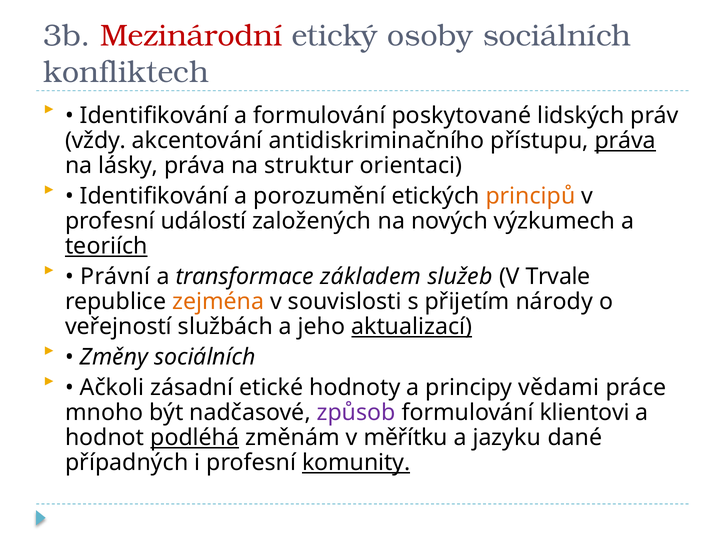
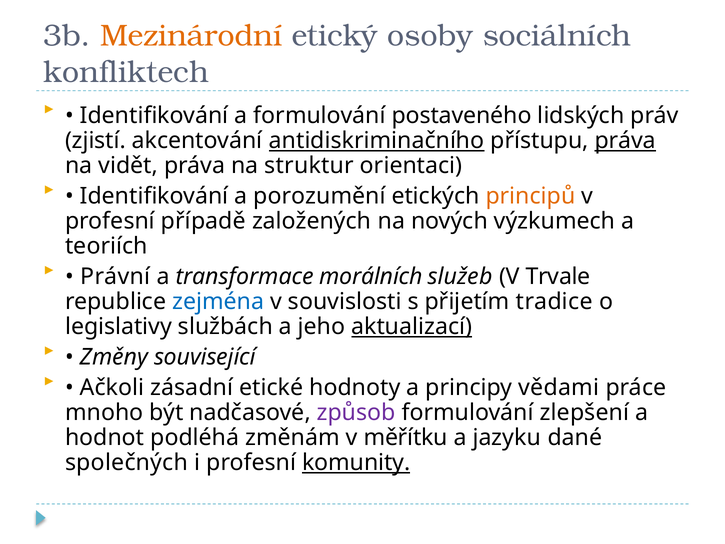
Mezinárodní colour: red -> orange
poskytované: poskytované -> postaveného
vždy: vždy -> zjistí
antidiskriminačního underline: none -> present
lásky: lásky -> vidět
událostí: událostí -> případě
teoriích underline: present -> none
základem: základem -> morálních
zejména colour: orange -> blue
národy: národy -> tradice
veřejností: veřejností -> legislativy
Změny sociálních: sociálních -> související
klientovi: klientovi -> zlepšení
podléhá underline: present -> none
případných: případných -> společných
